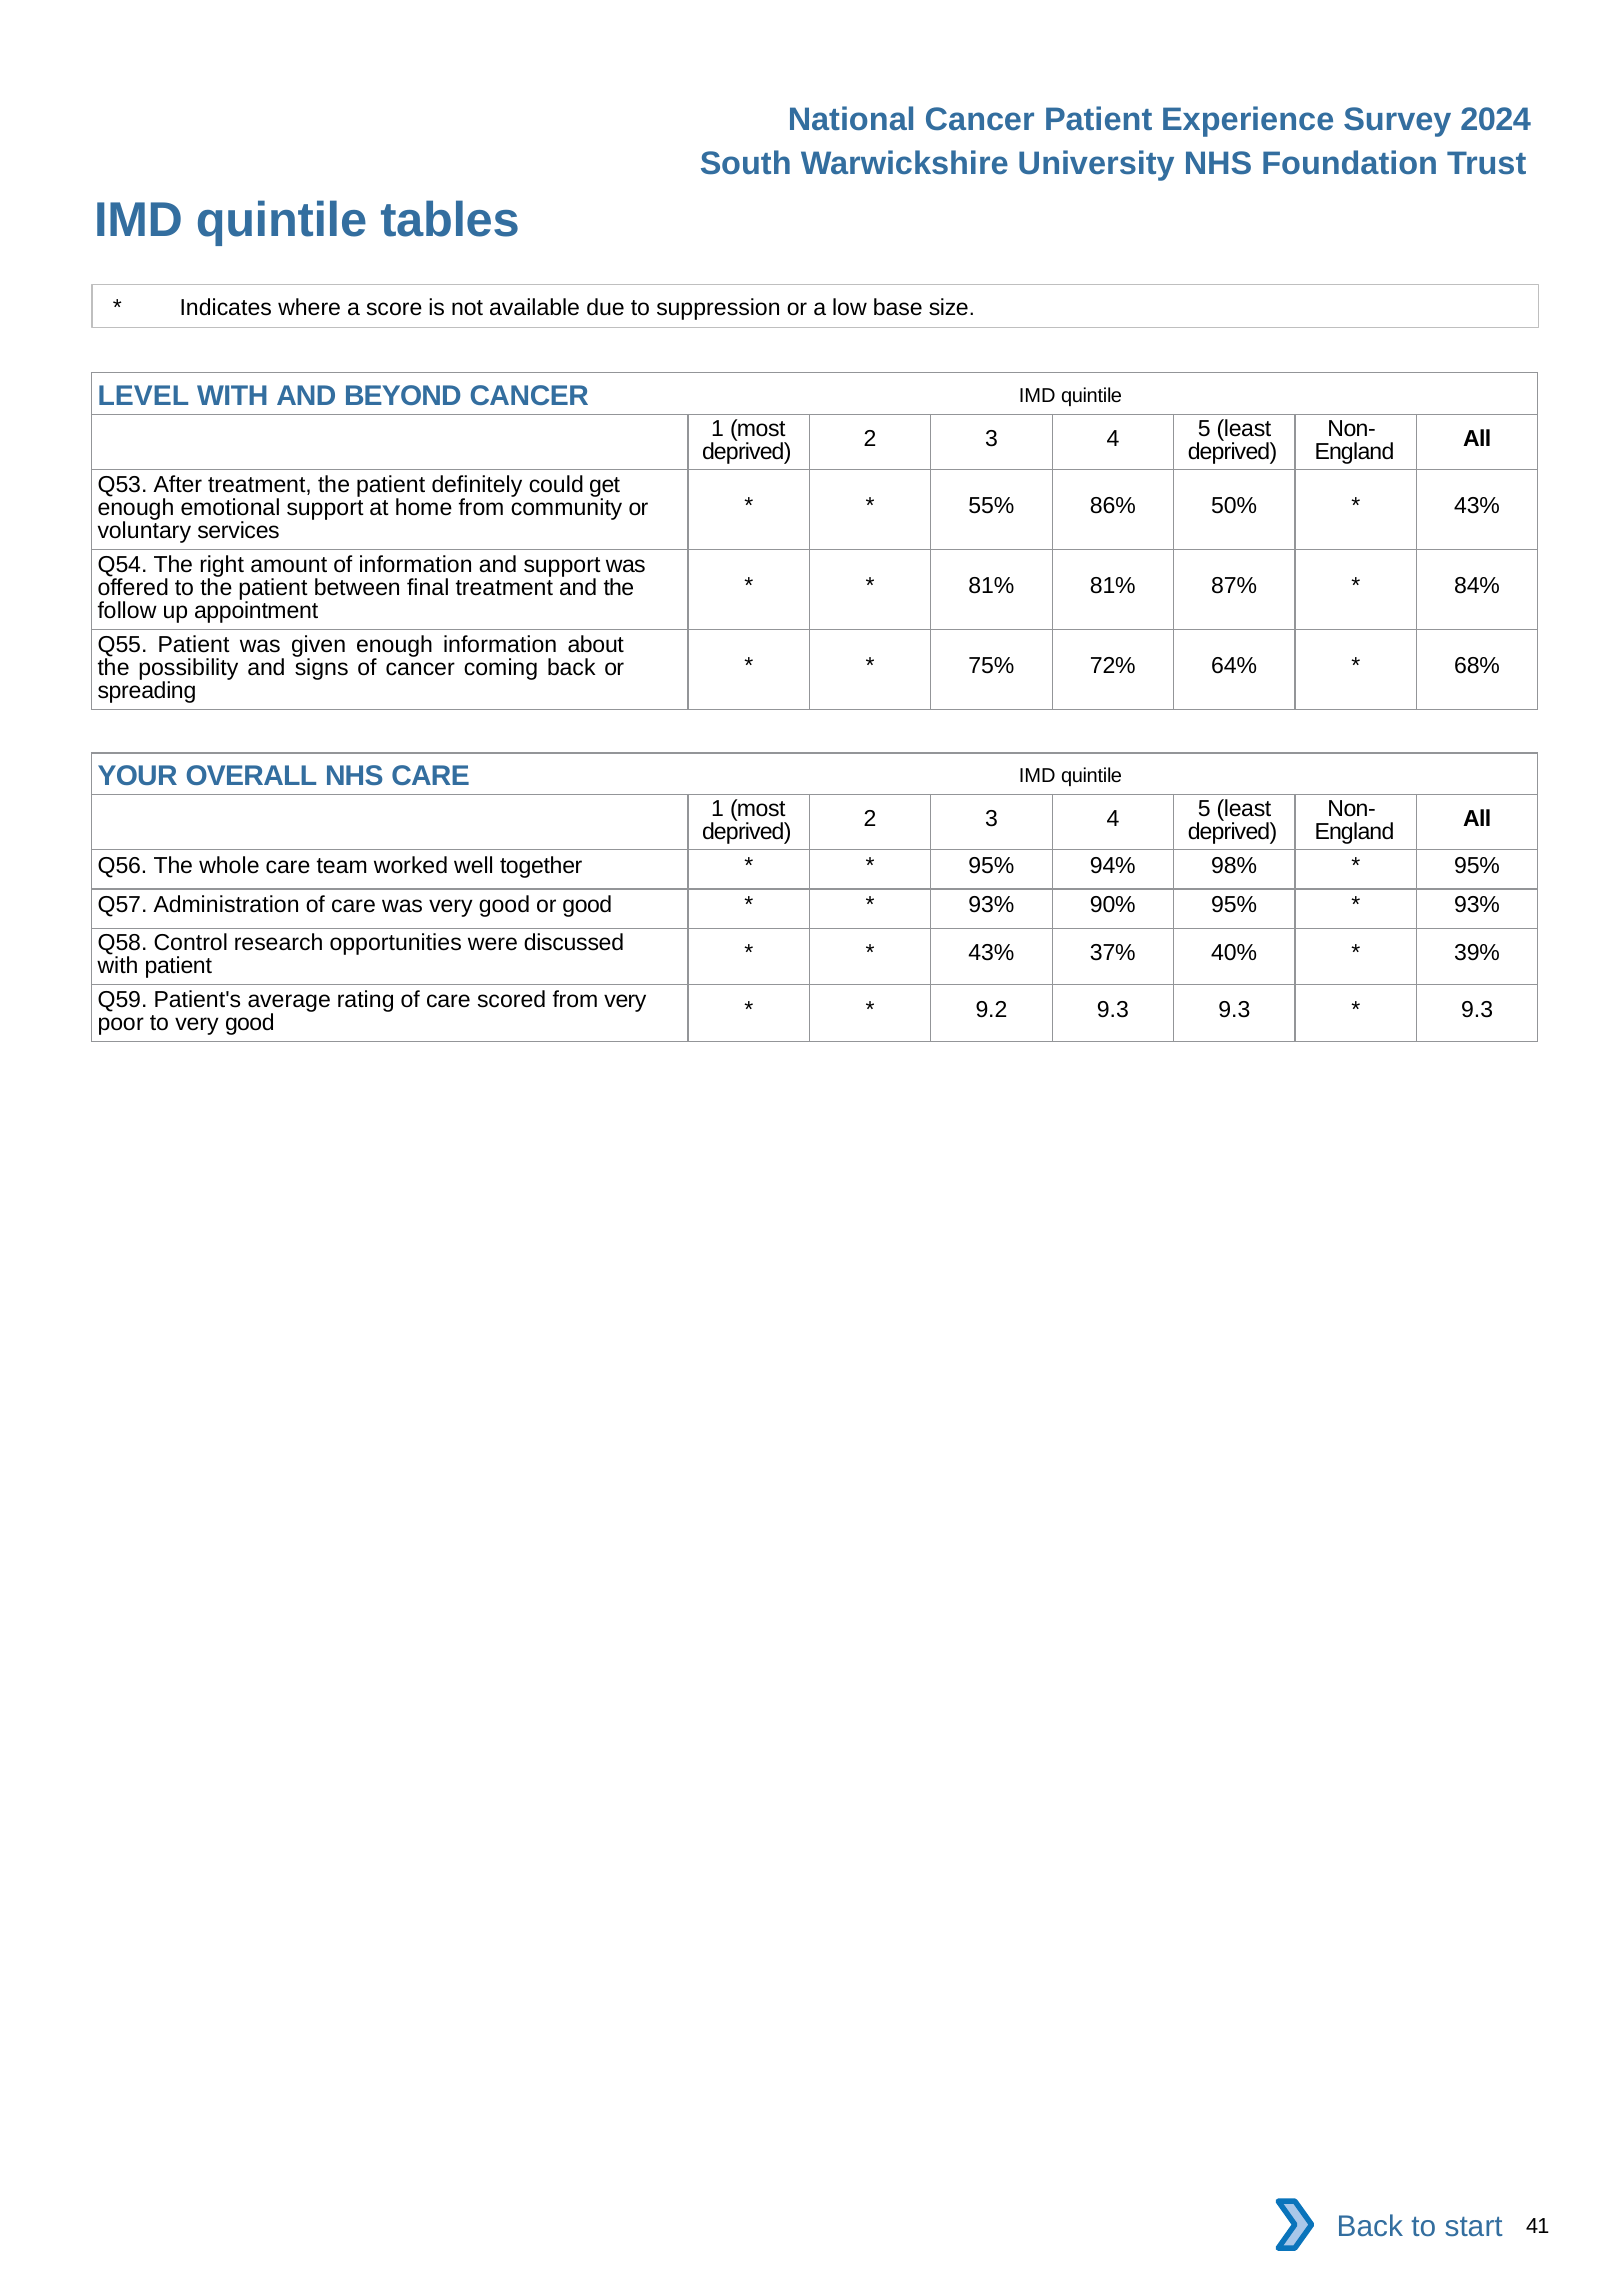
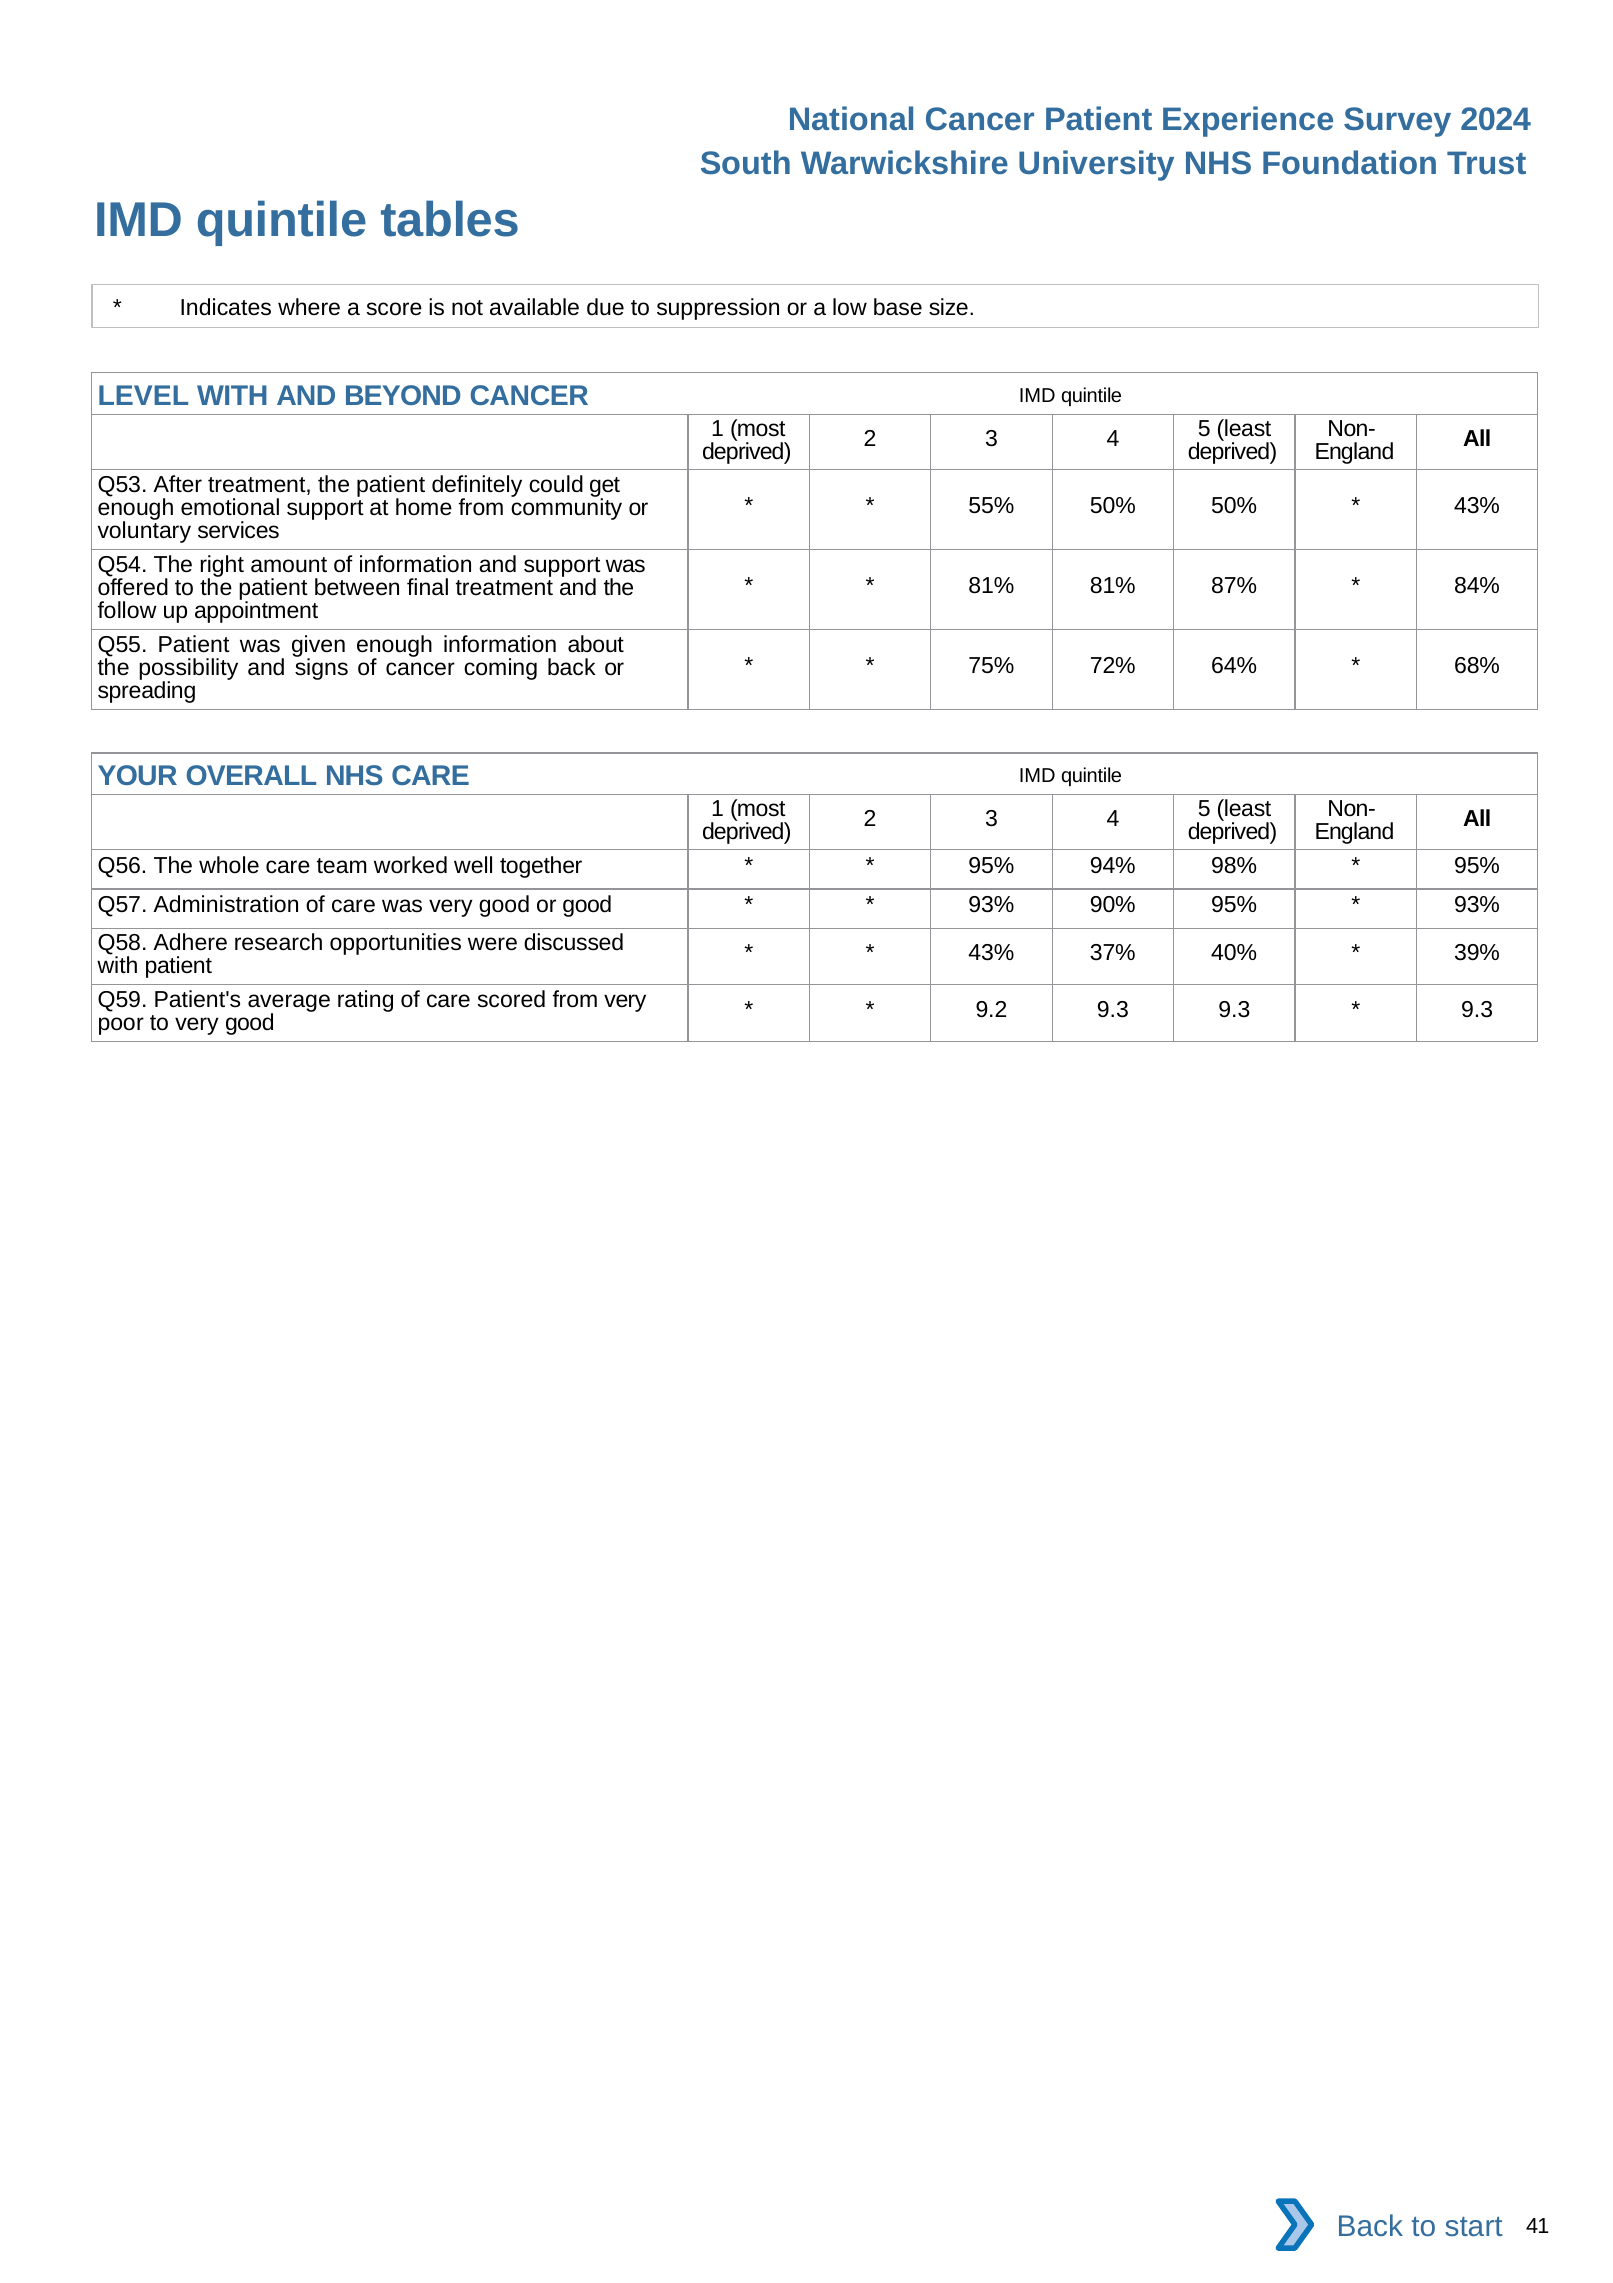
55% 86%: 86% -> 50%
Control: Control -> Adhere
